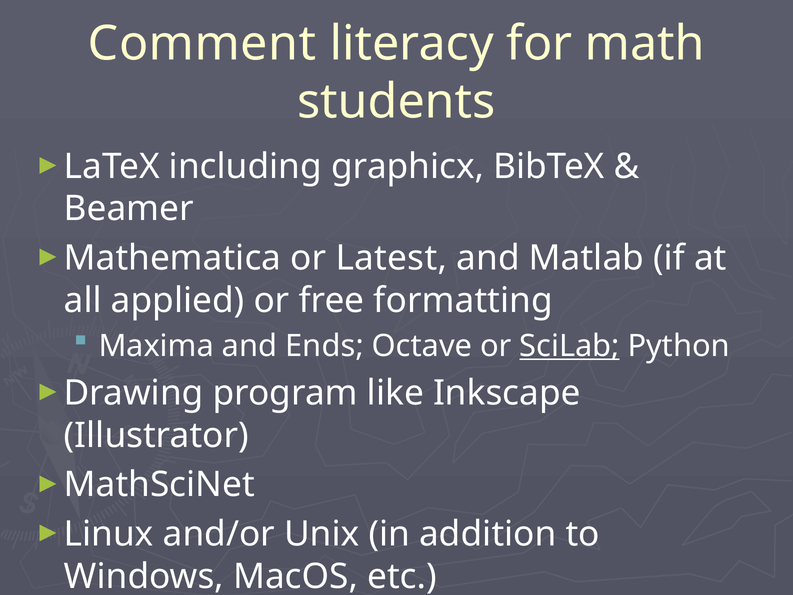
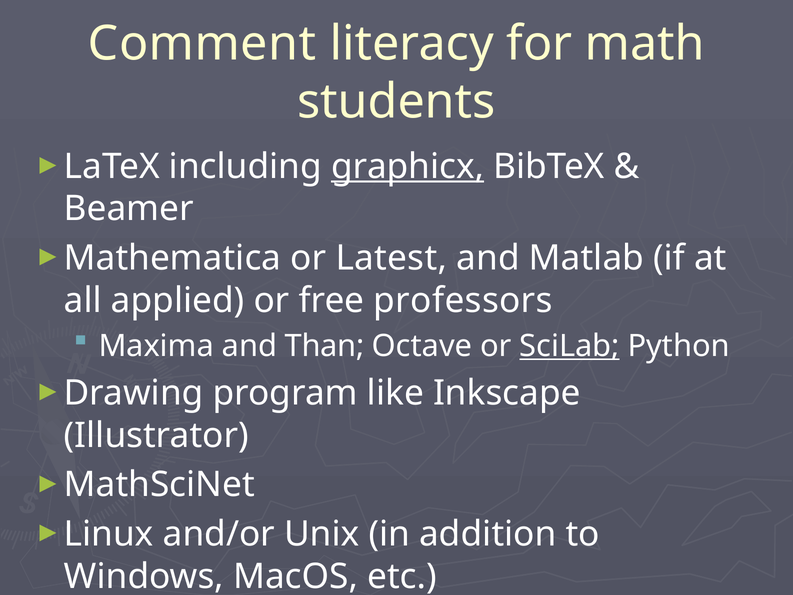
graphicx underline: none -> present
formatting: formatting -> professors
Ends: Ends -> Than
